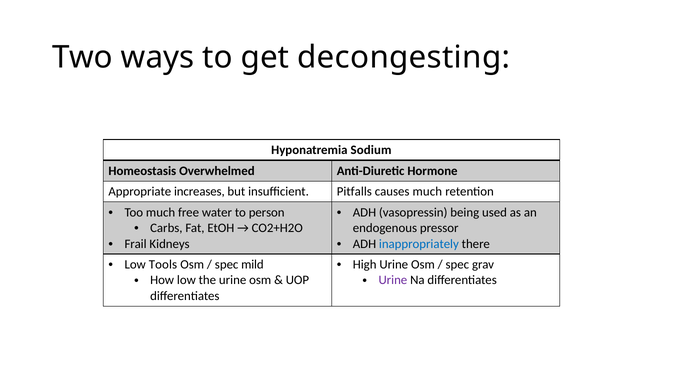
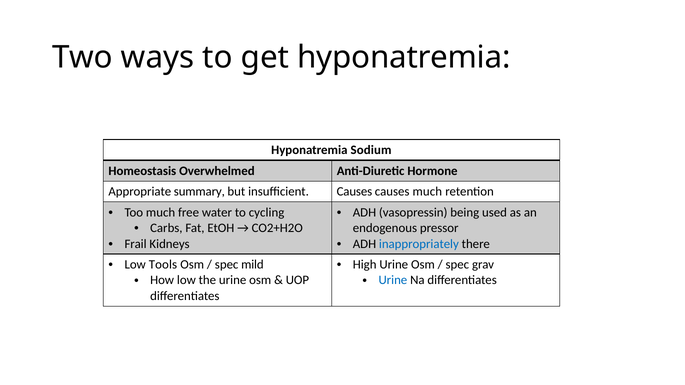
get decongesting: decongesting -> hyponatremia
increases: increases -> summary
insufficient Pitfalls: Pitfalls -> Causes
person: person -> cycling
Urine at (393, 280) colour: purple -> blue
